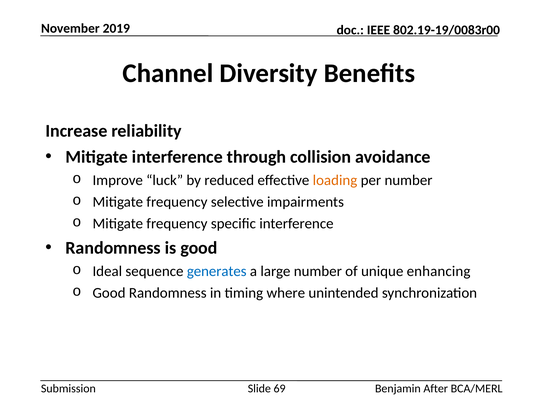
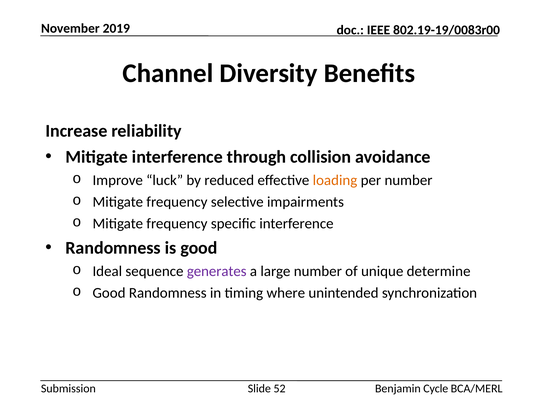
generates colour: blue -> purple
enhancing: enhancing -> determine
69: 69 -> 52
After: After -> Cycle
